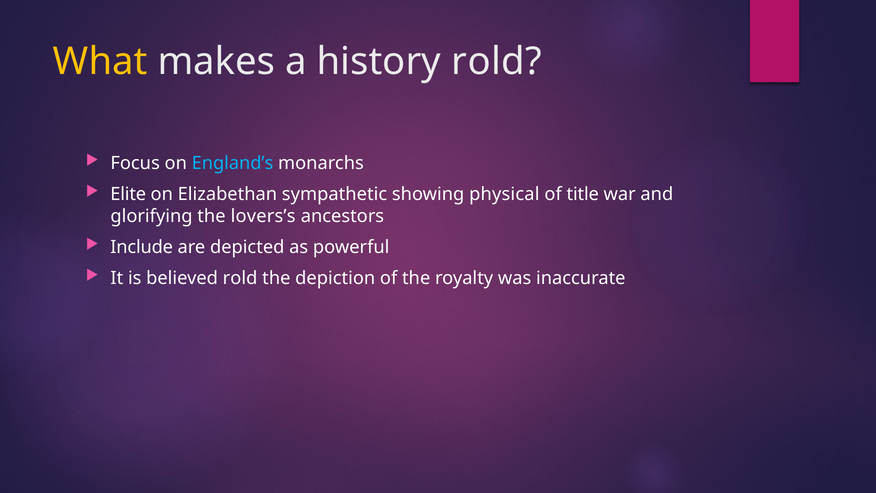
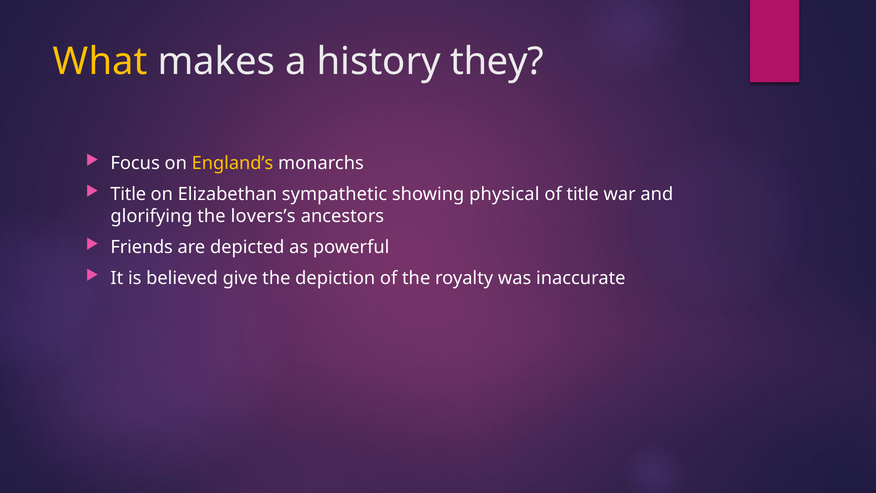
history rold: rold -> they
England’s colour: light blue -> yellow
Elite at (128, 194): Elite -> Title
Include: Include -> Friends
believed rold: rold -> give
